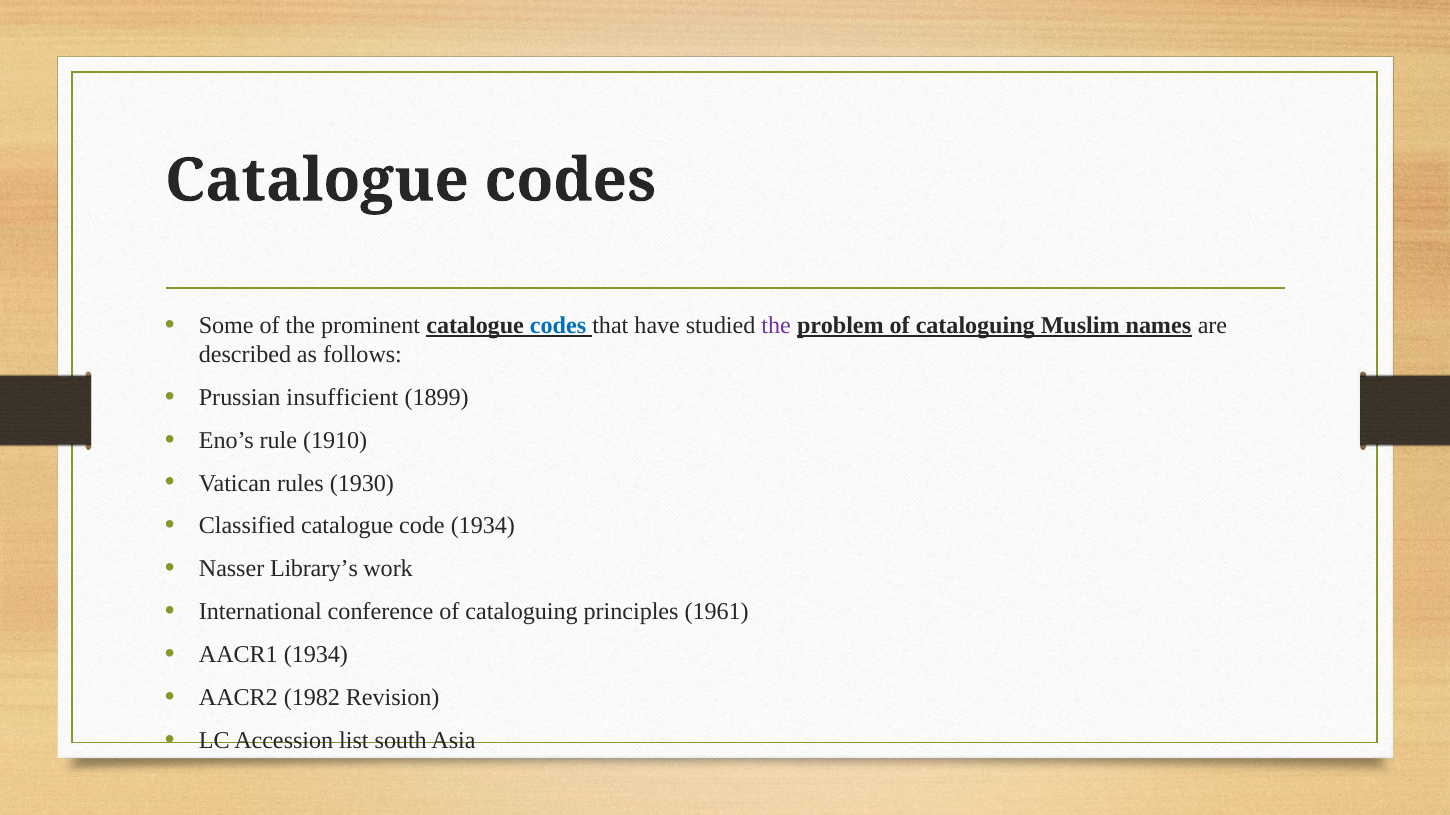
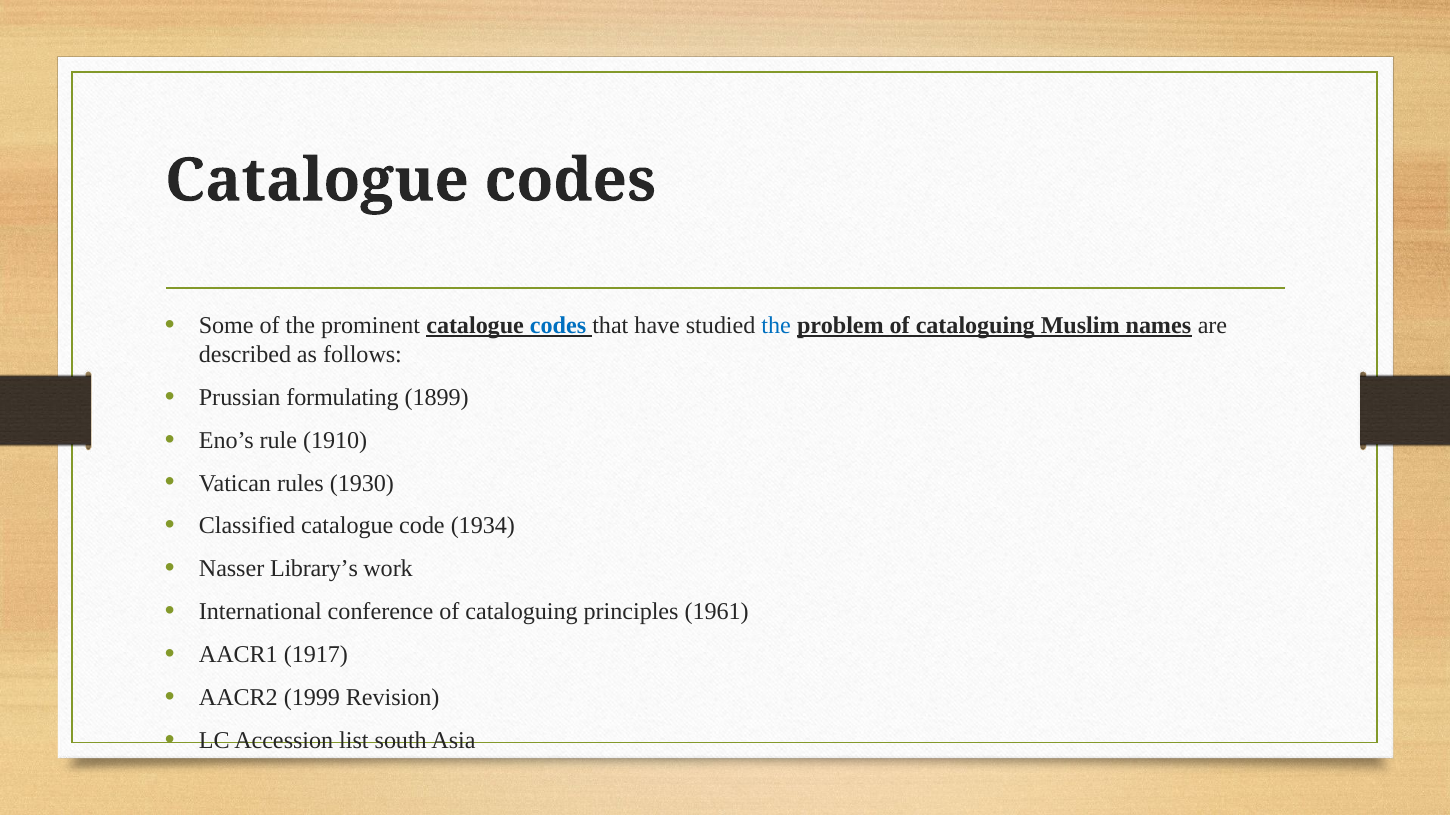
the at (776, 326) colour: purple -> blue
insufficient: insufficient -> formulating
AACR1 1934: 1934 -> 1917
1982: 1982 -> 1999
